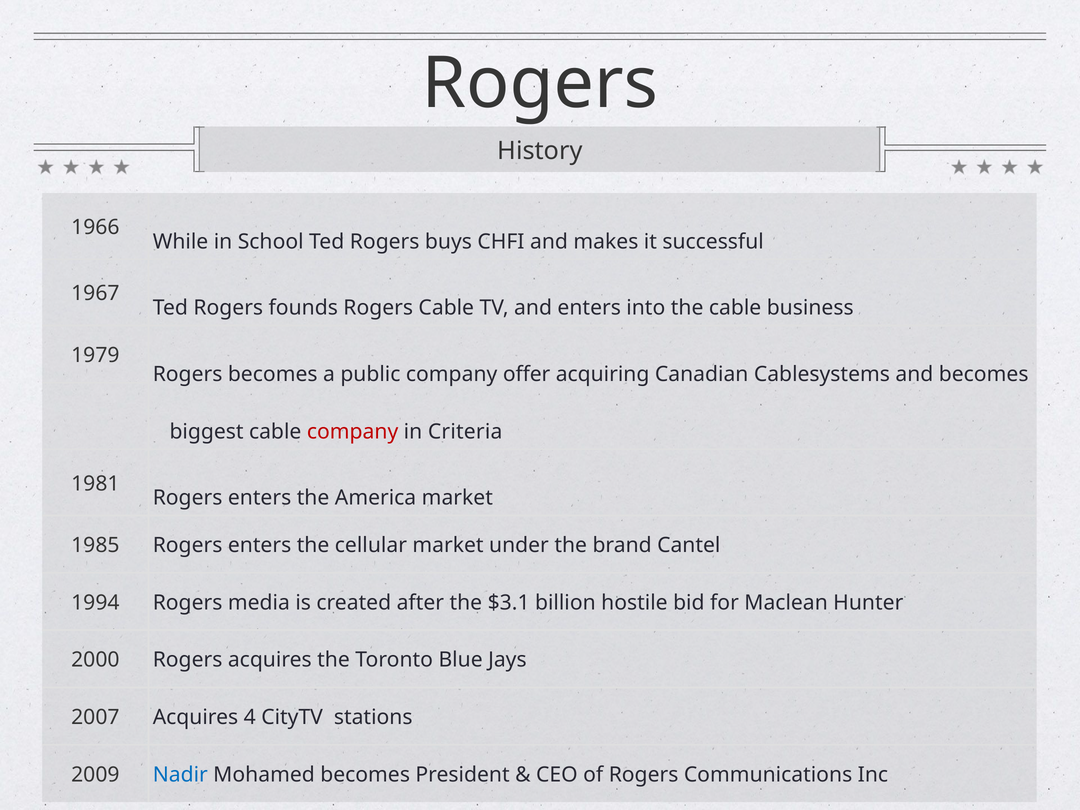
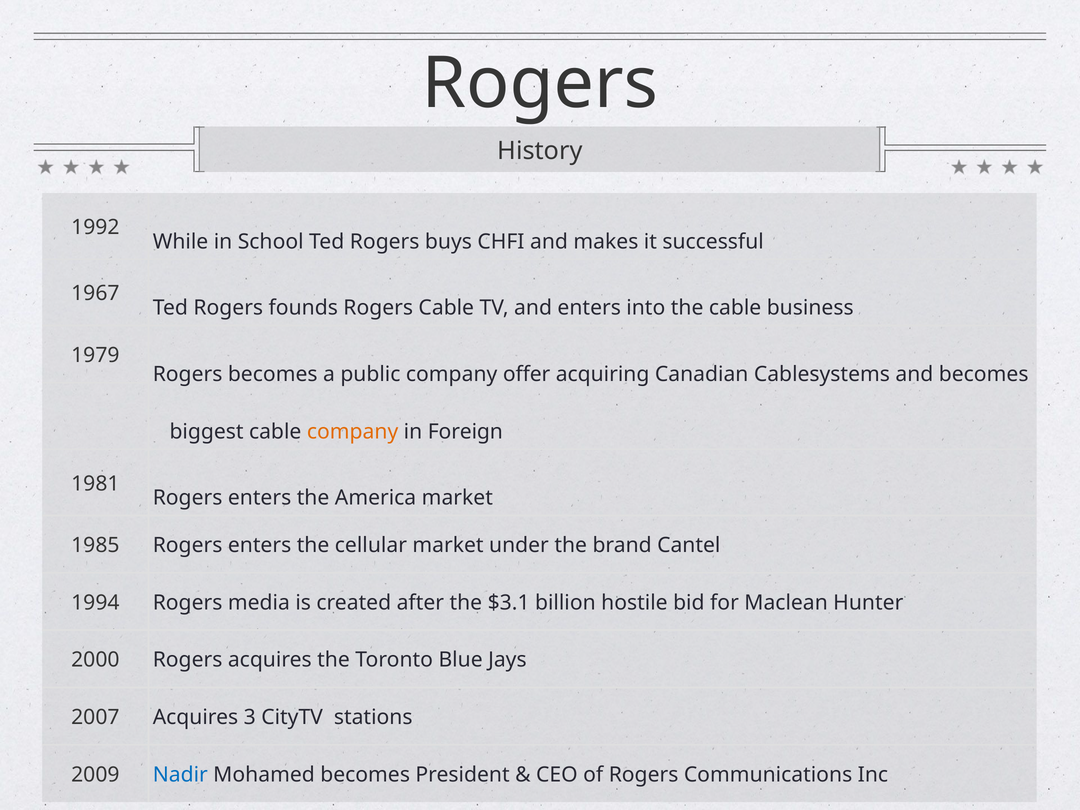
1966: 1966 -> 1992
company at (353, 432) colour: red -> orange
Criteria: Criteria -> Foreign
4: 4 -> 3
